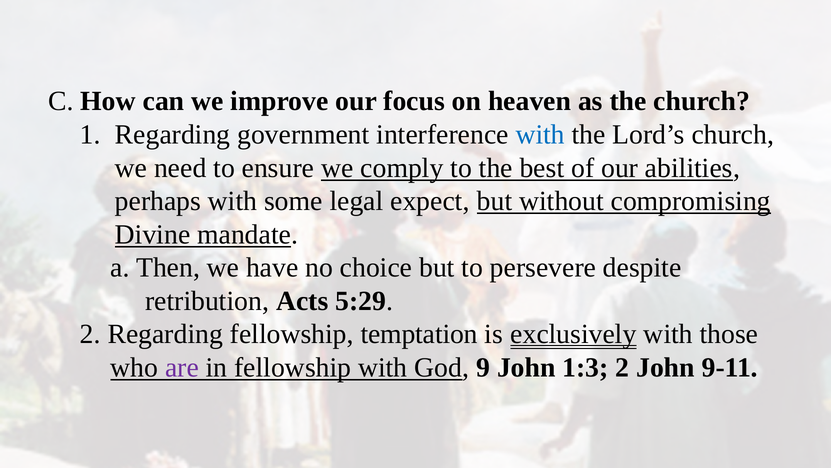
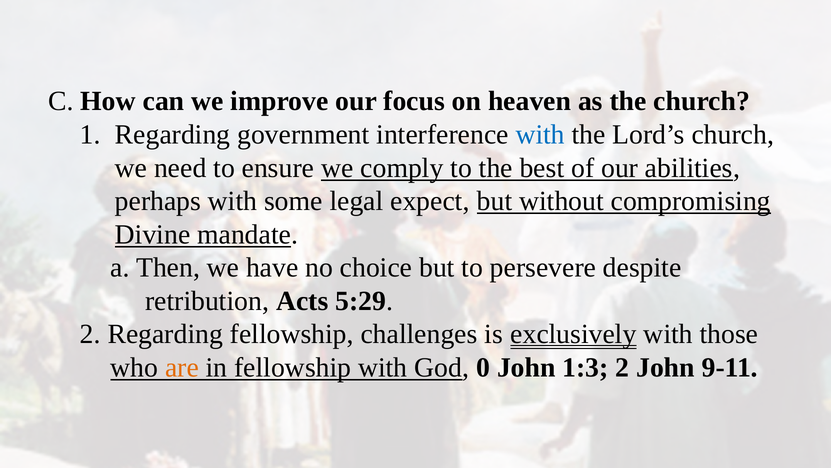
temptation: temptation -> challenges
are colour: purple -> orange
9: 9 -> 0
